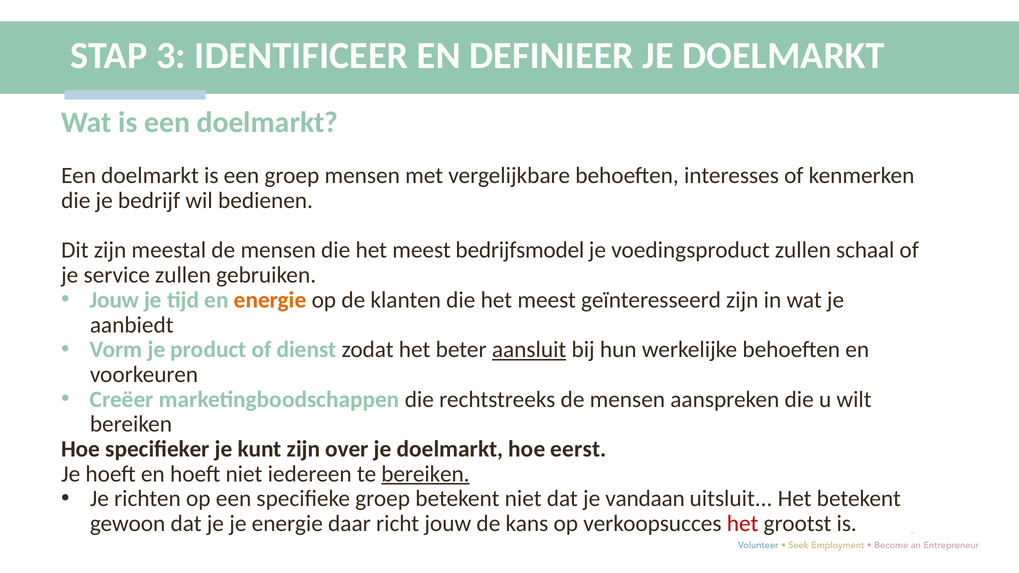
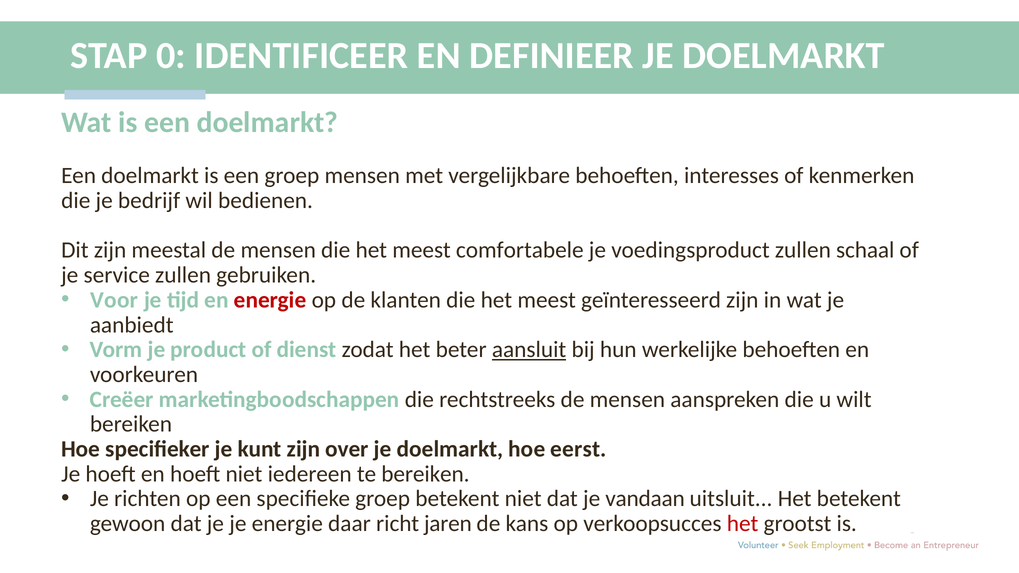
3: 3 -> 0
bedrijfsmodel: bedrijfsmodel -> comfortabele
Jouw at (115, 300): Jouw -> Voor
energie at (270, 300) colour: orange -> red
bereiken at (425, 474) underline: present -> none
richt jouw: jouw -> jaren
